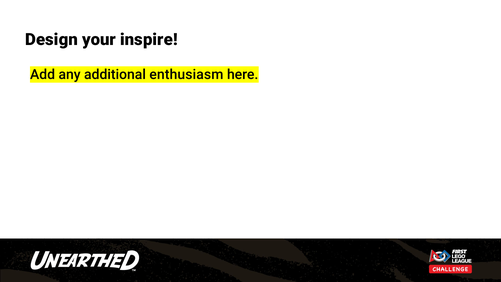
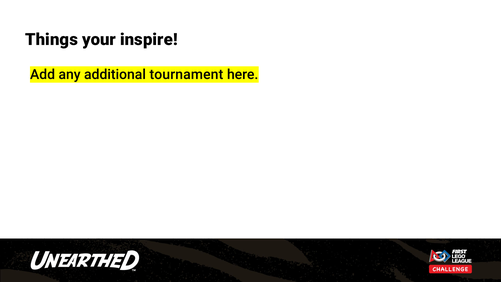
Design: Design -> Things
enthusiasm: enthusiasm -> tournament
